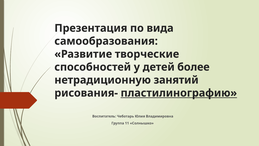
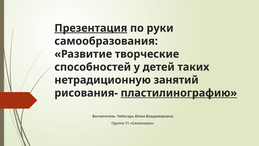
Презентация underline: none -> present
вида: вида -> руки
более: более -> таких
